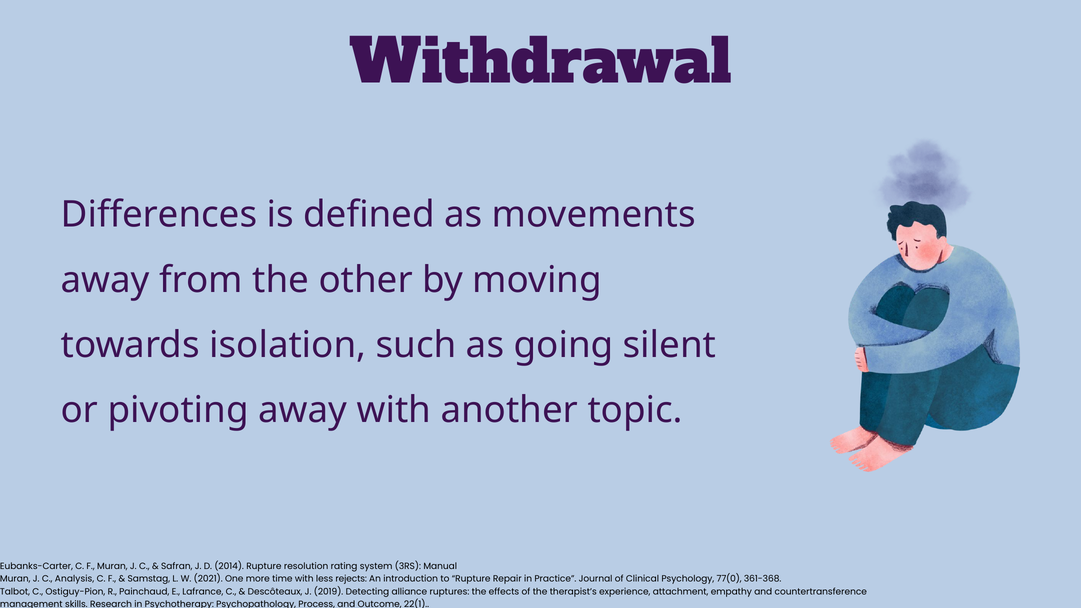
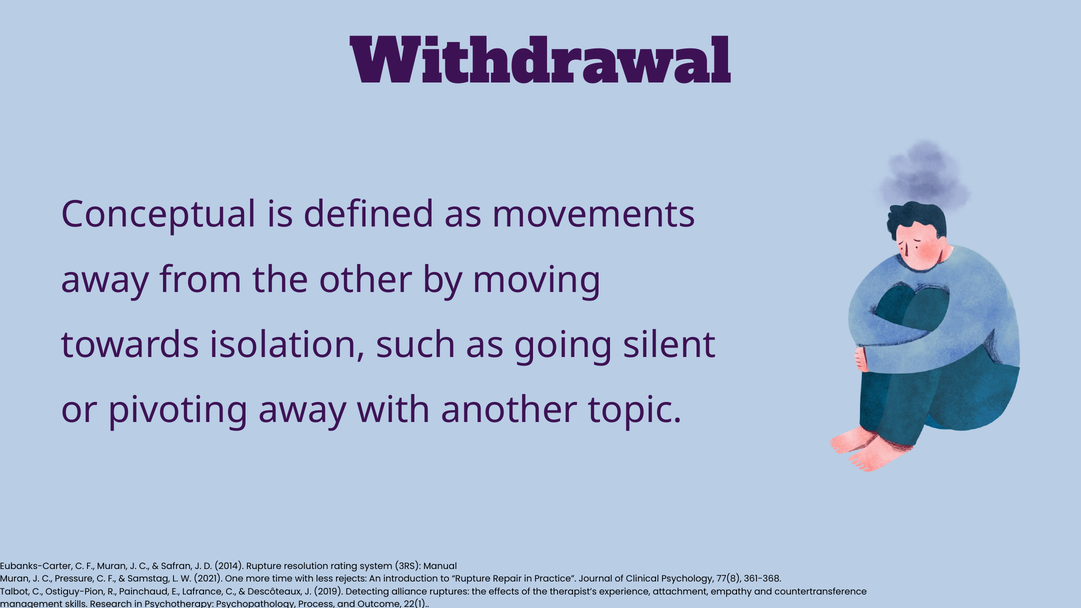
Differences: Differences -> Conceptual
Analysis: Analysis -> Pressure
77(0: 77(0 -> 77(8
